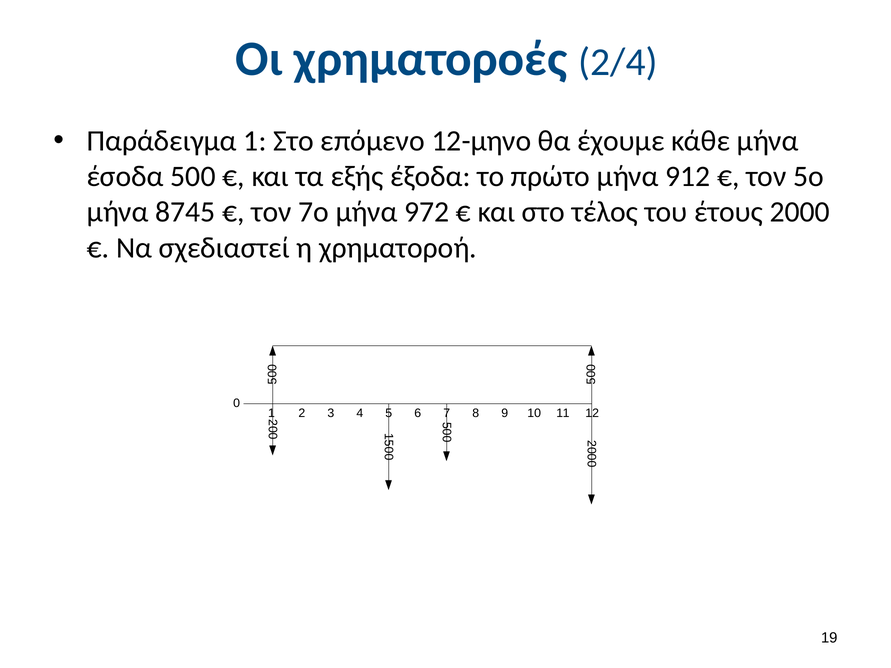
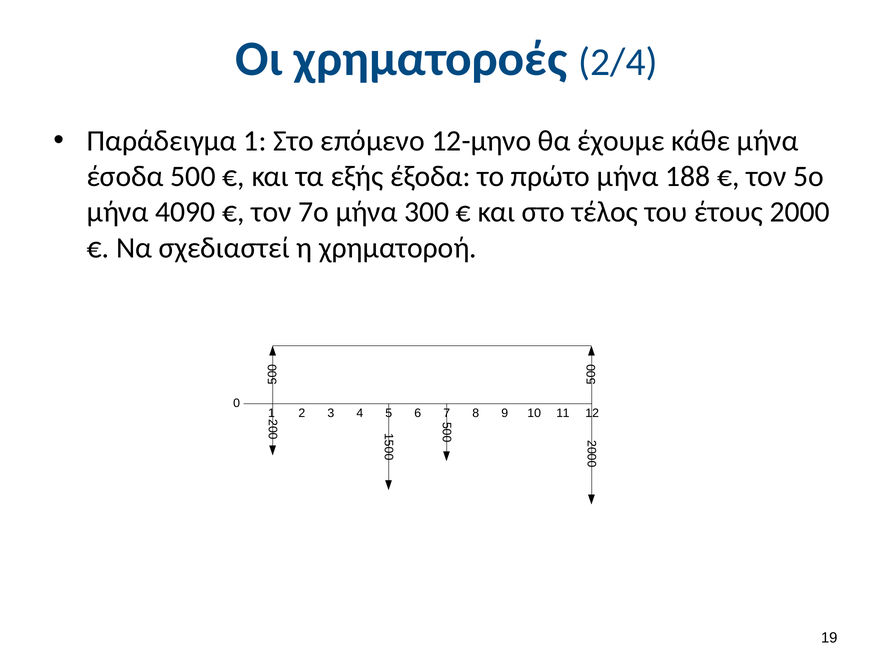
912: 912 -> 188
8745: 8745 -> 4090
972: 972 -> 300
